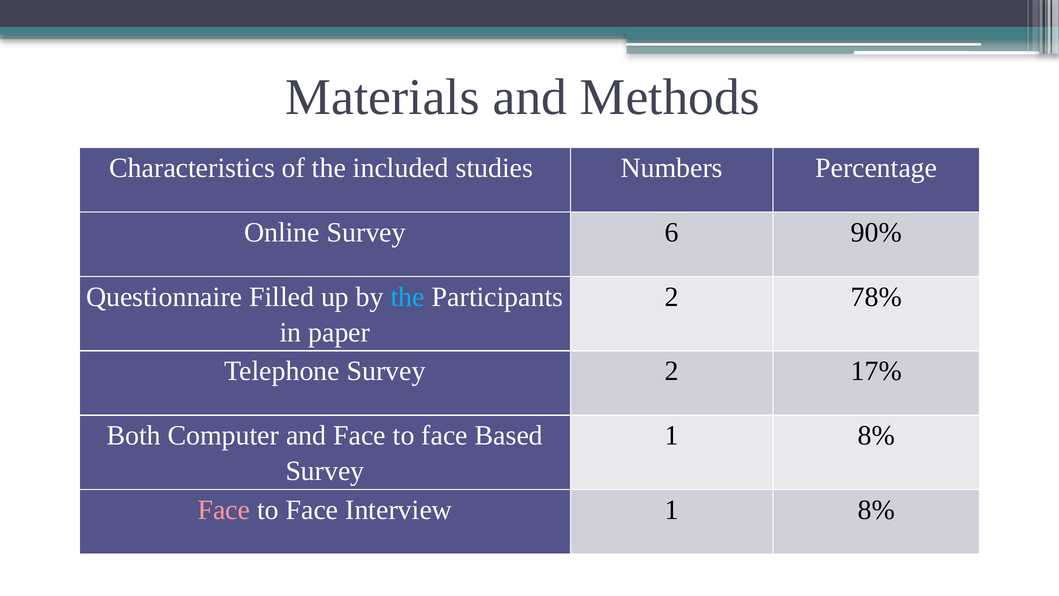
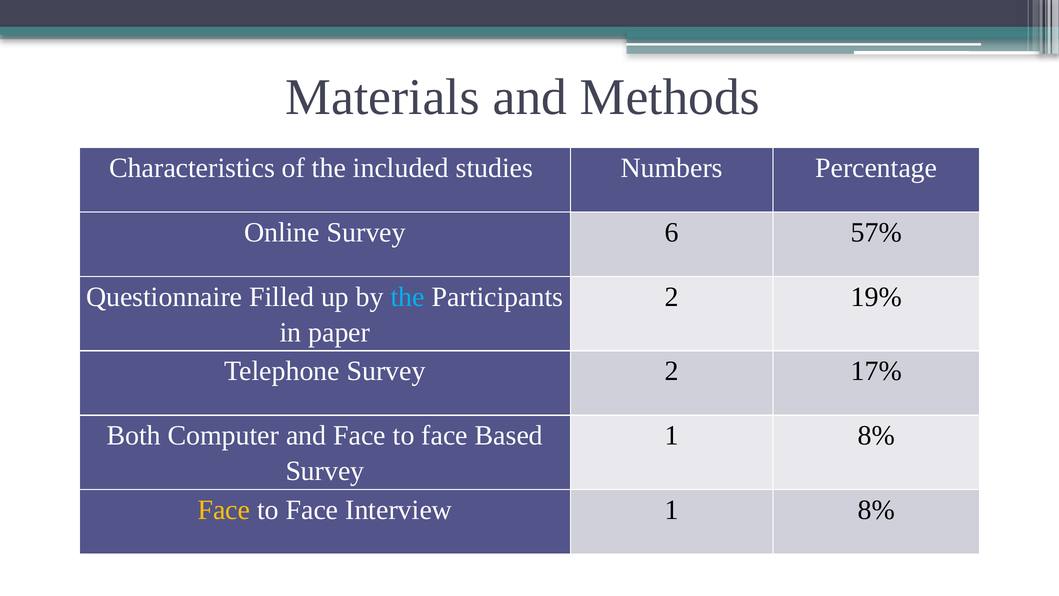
90%: 90% -> 57%
78%: 78% -> 19%
Face at (224, 510) colour: pink -> yellow
